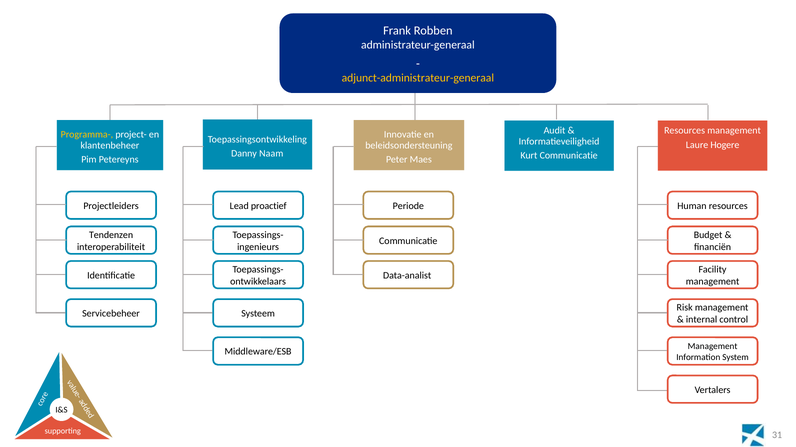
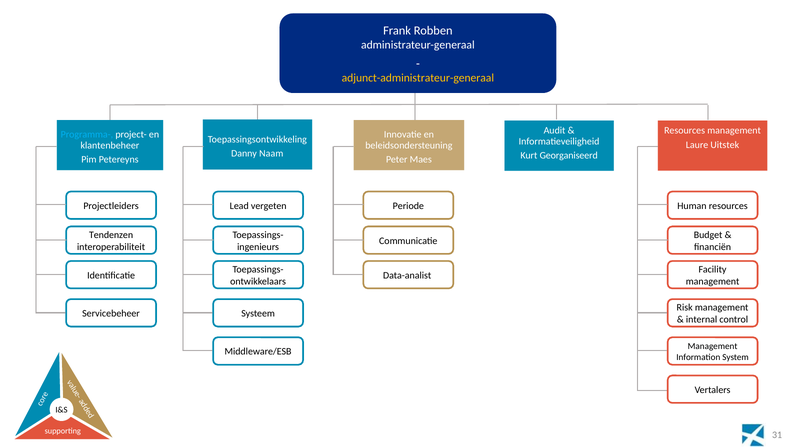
Programma- colour: yellow -> light blue
Hogere: Hogere -> Uitstek
Kurt Communicatie: Communicatie -> Georganiseerd
proactief: proactief -> vergeten
